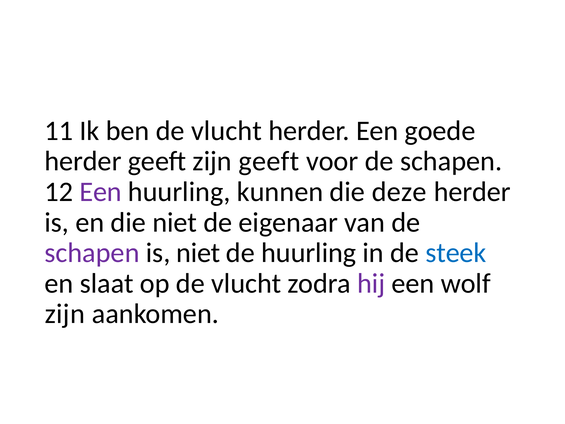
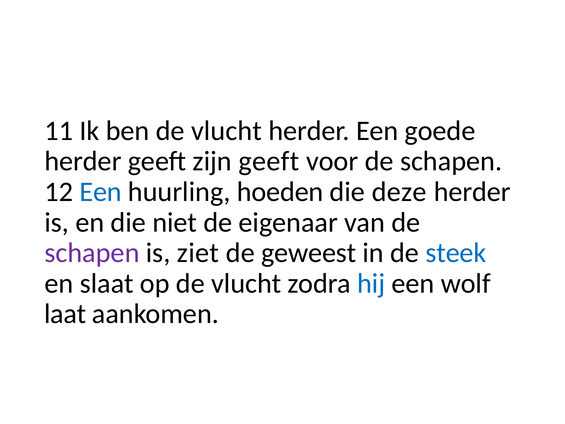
Een at (101, 192) colour: purple -> blue
kunnen: kunnen -> hoeden
is niet: niet -> ziet
de huurling: huurling -> geweest
hij colour: purple -> blue
zijn at (65, 314): zijn -> laat
